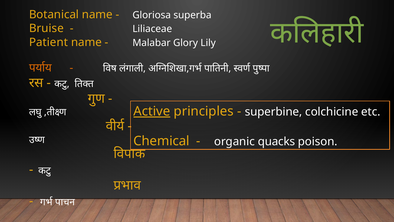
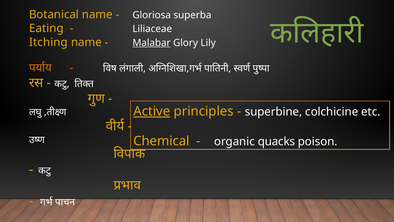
Bruise: Bruise -> Eating
Patient: Patient -> Itching
Malabar underline: none -> present
